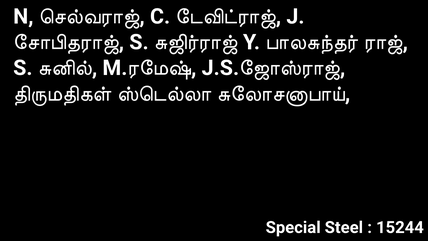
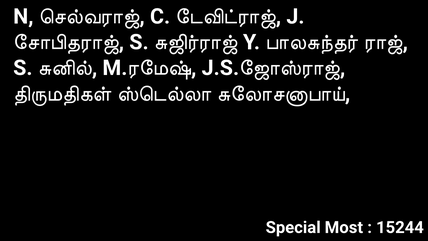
Steel: Steel -> Most
